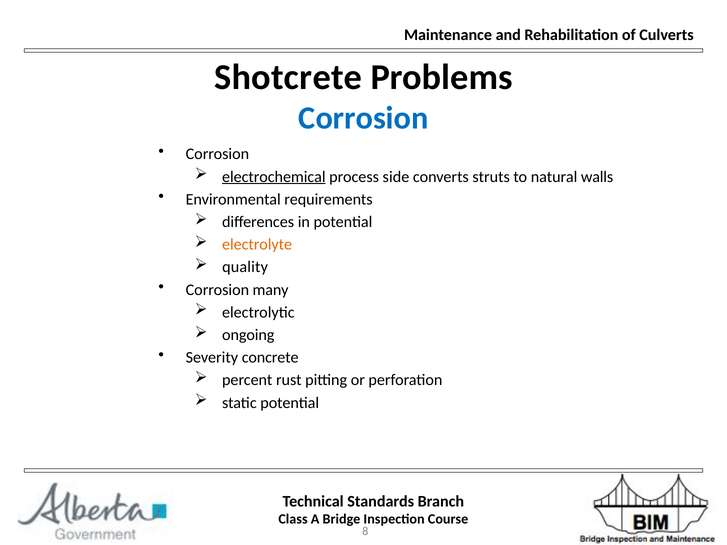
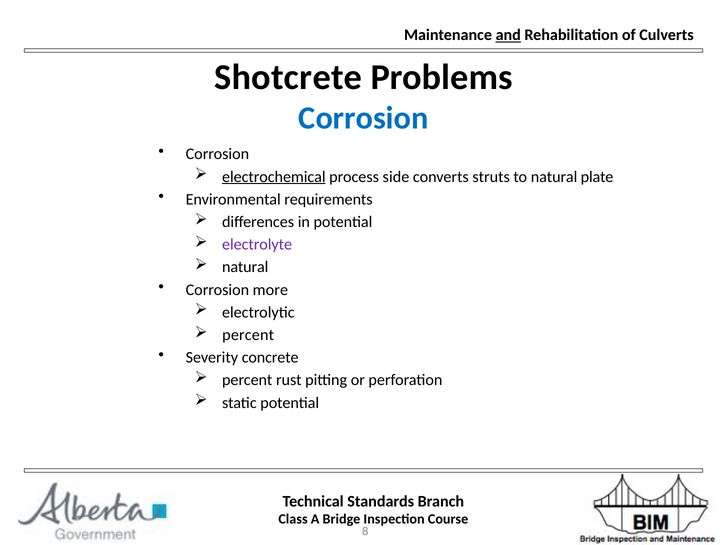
and underline: none -> present
walls: walls -> plate
electrolyte colour: orange -> purple
quality at (245, 267): quality -> natural
many: many -> more
ongoing at (248, 335): ongoing -> percent
